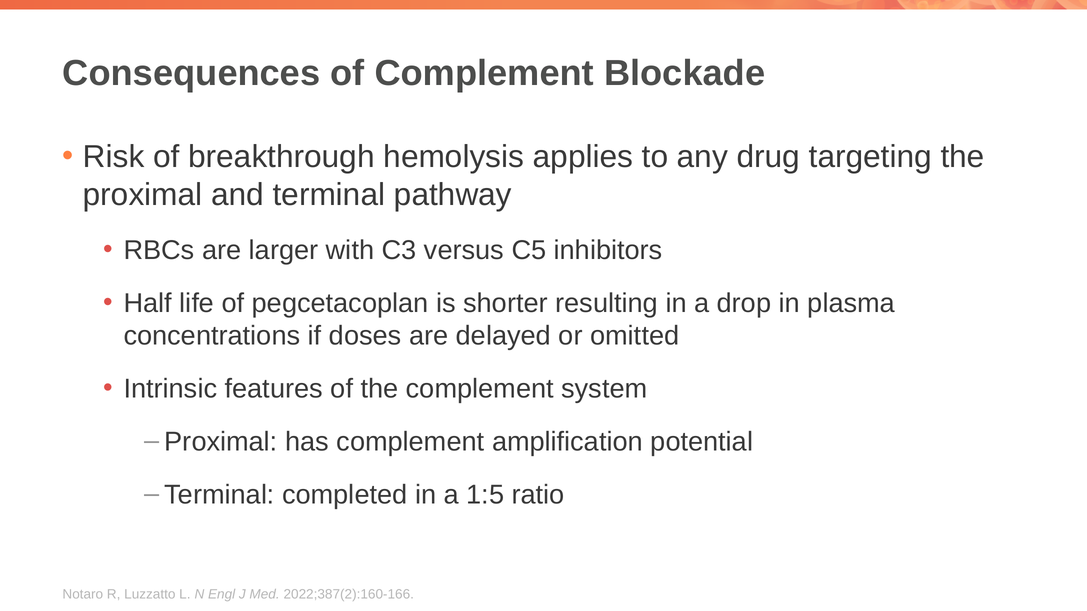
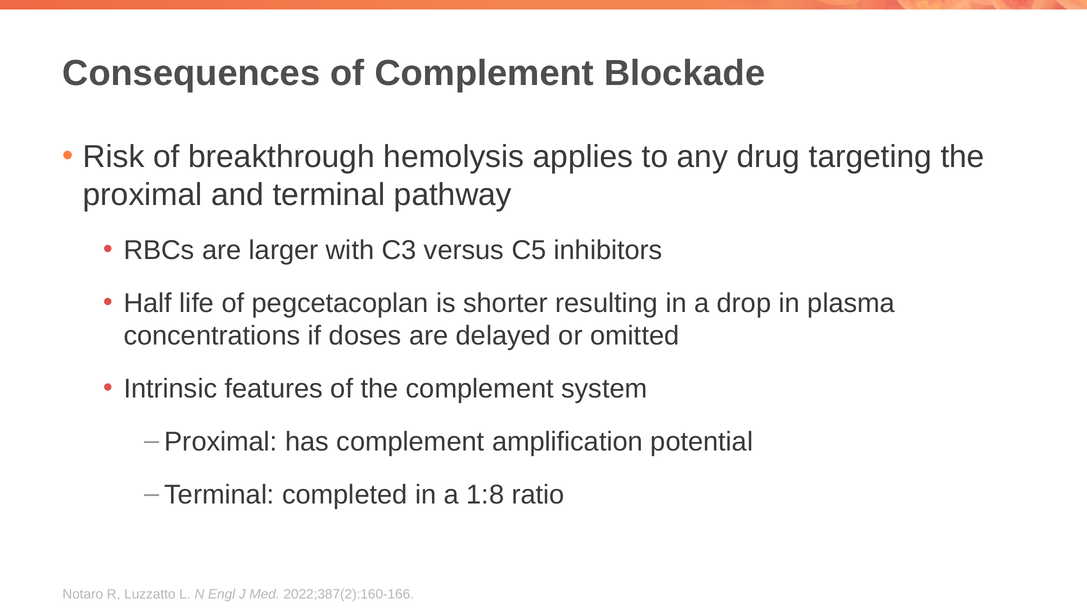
1:5: 1:5 -> 1:8
